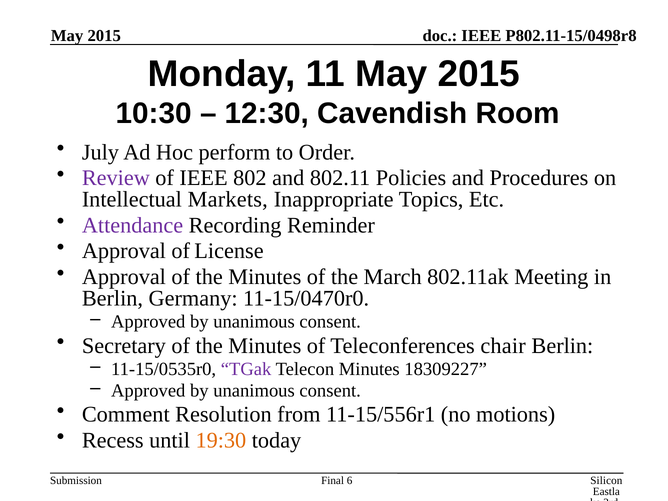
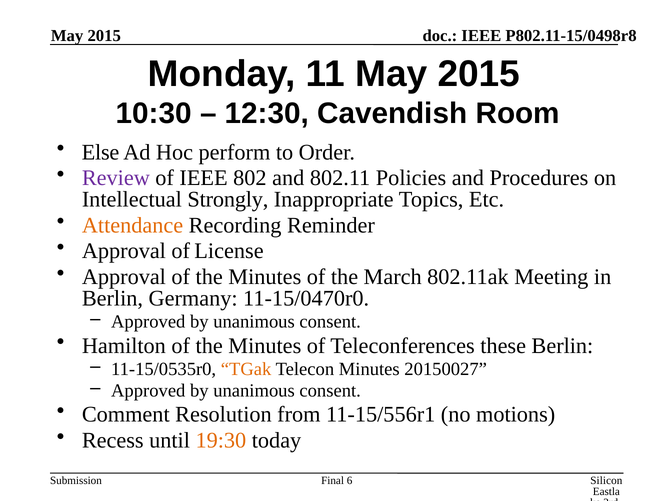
July: July -> Else
Markets: Markets -> Strongly
Attendance colour: purple -> orange
Secretary: Secretary -> Hamilton
chair: chair -> these
TGak colour: purple -> orange
18309227: 18309227 -> 20150027
